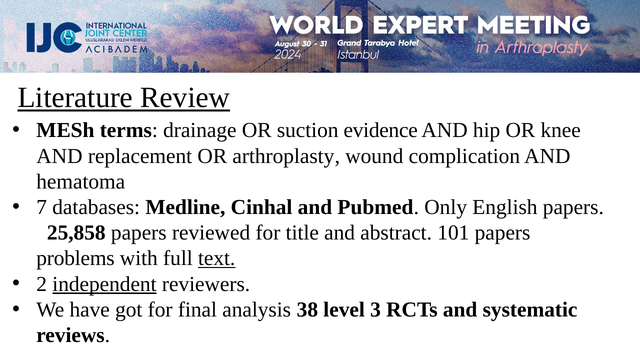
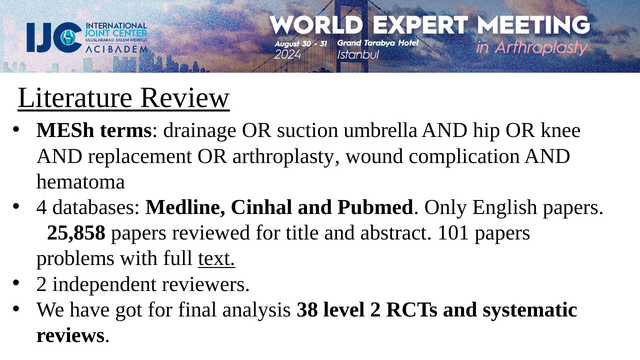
evidence: evidence -> umbrella
7: 7 -> 4
independent underline: present -> none
level 3: 3 -> 2
